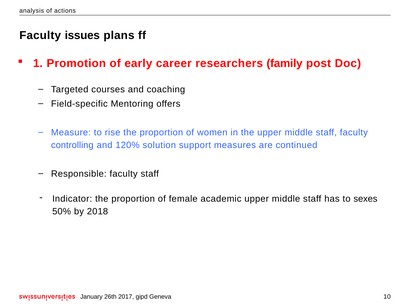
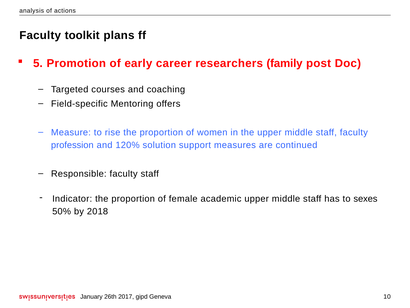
issues: issues -> toolkit
1: 1 -> 5
controlling: controlling -> profession
